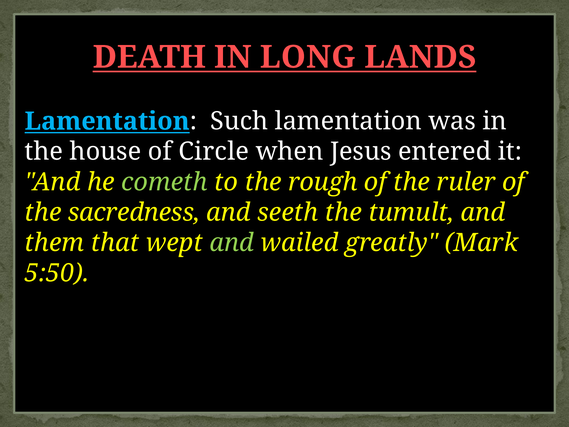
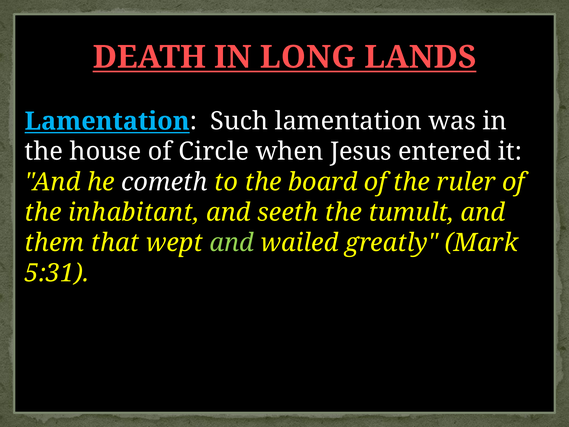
cometh colour: light green -> white
rough: rough -> board
sacredness: sacredness -> inhabitant
5:50: 5:50 -> 5:31
